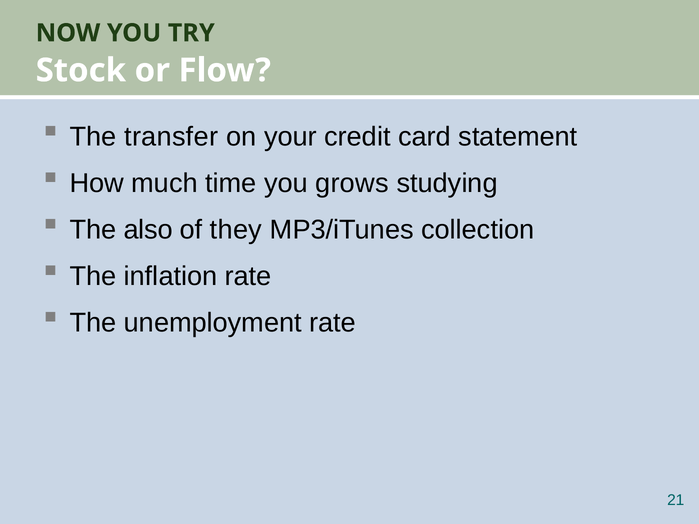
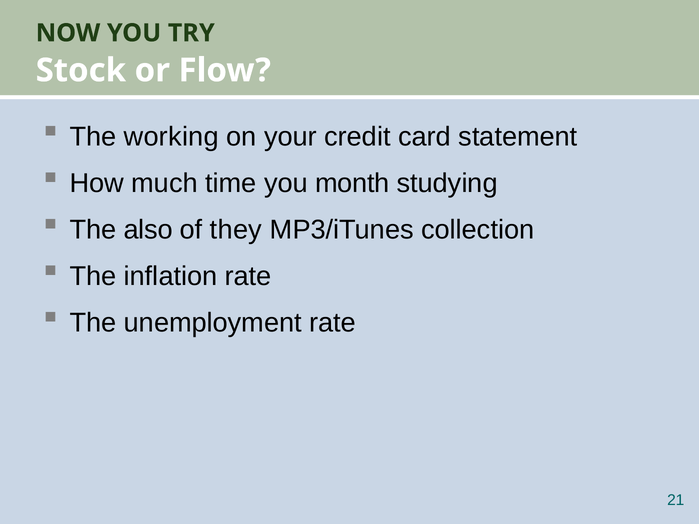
transfer: transfer -> working
grows: grows -> month
